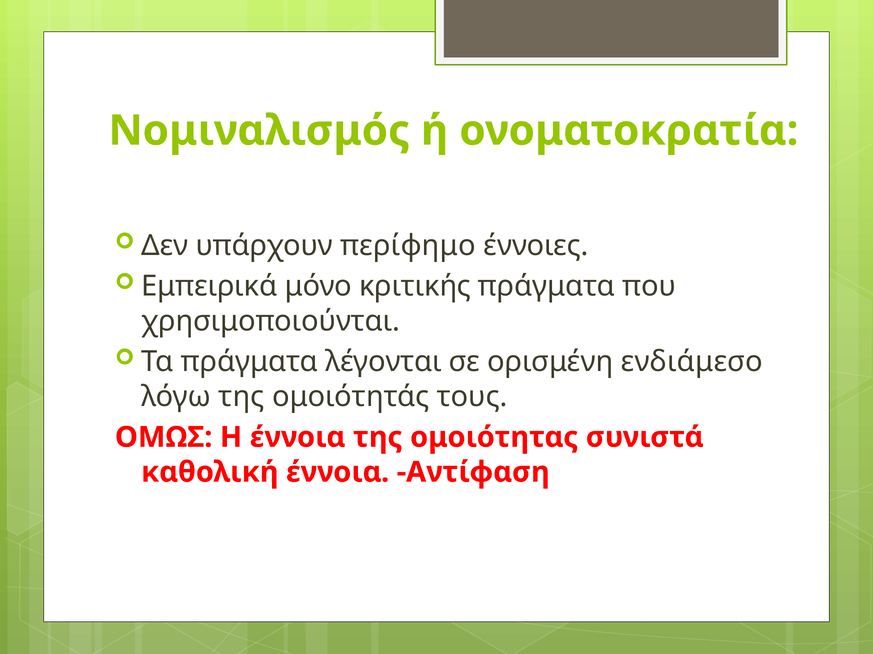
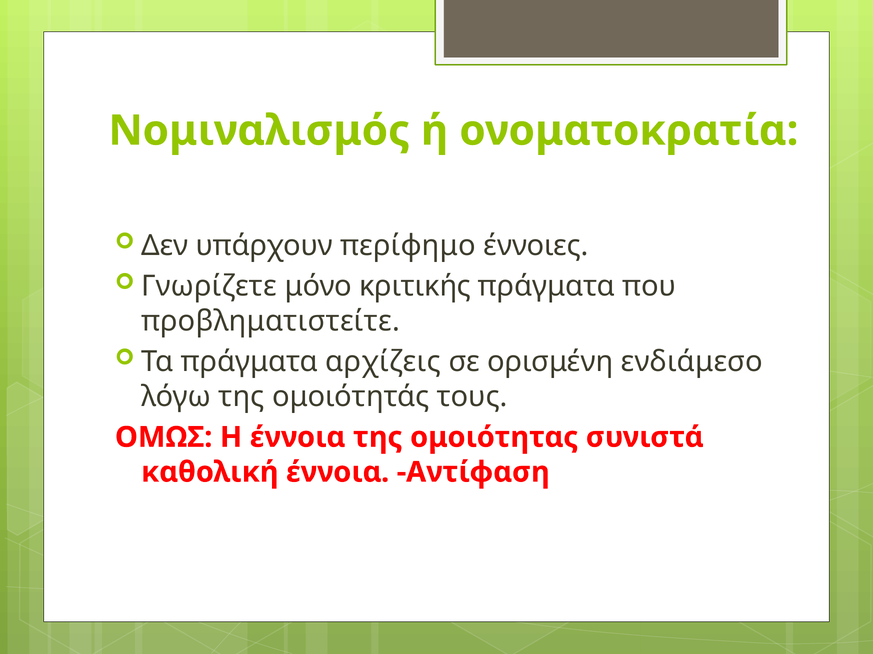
Εμπειρικά: Εμπειρικά -> Γνωρίζετε
χρησιμοποιούνται: χρησιμοποιούνται -> προβληματιστείτε
λέγονται: λέγονται -> αρχίζεις
